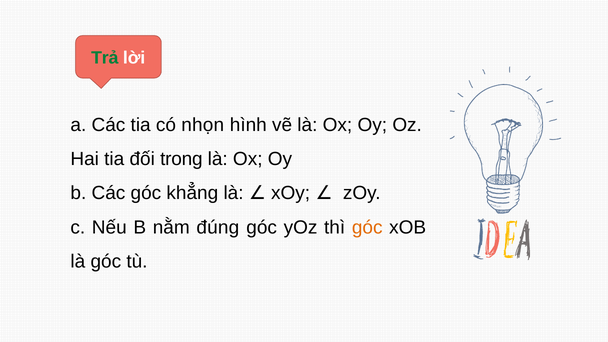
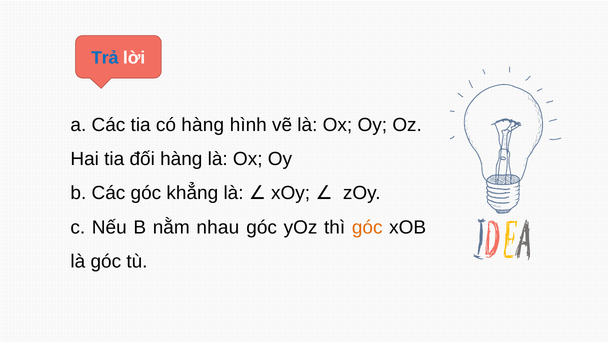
Trả colour: green -> blue
có nhọn: nhọn -> hàng
đối trong: trong -> hàng
đúng: đúng -> nhau
